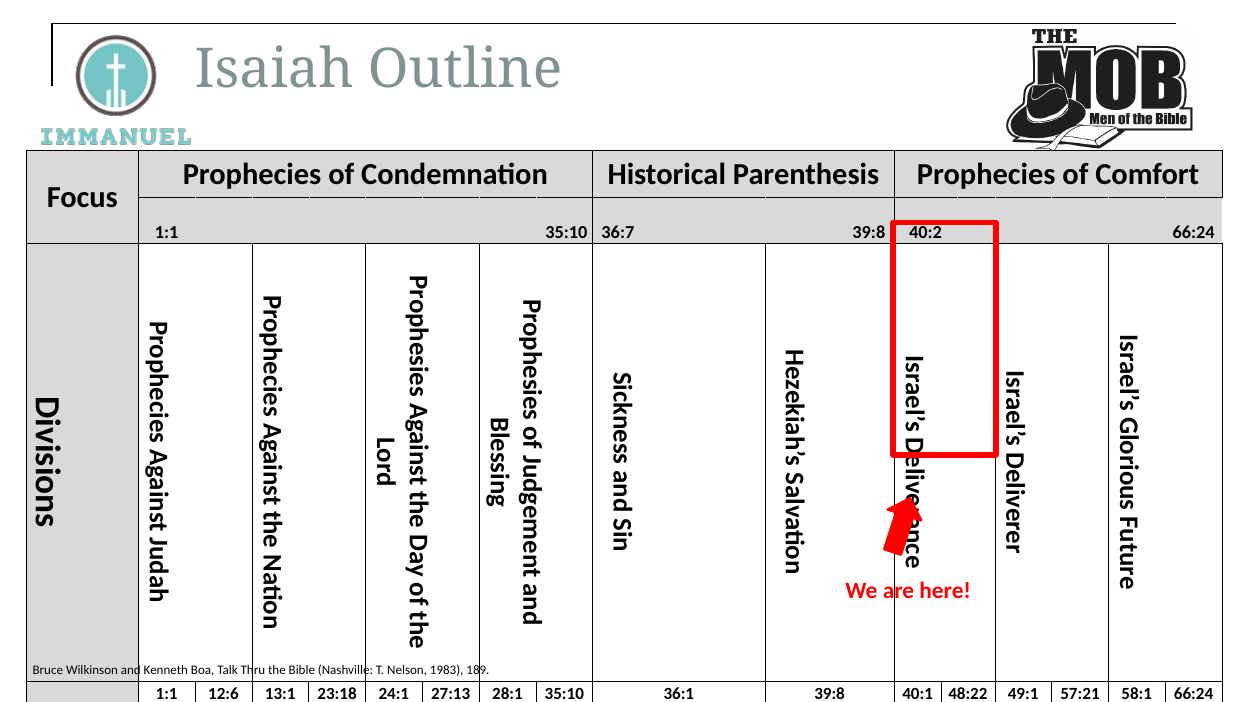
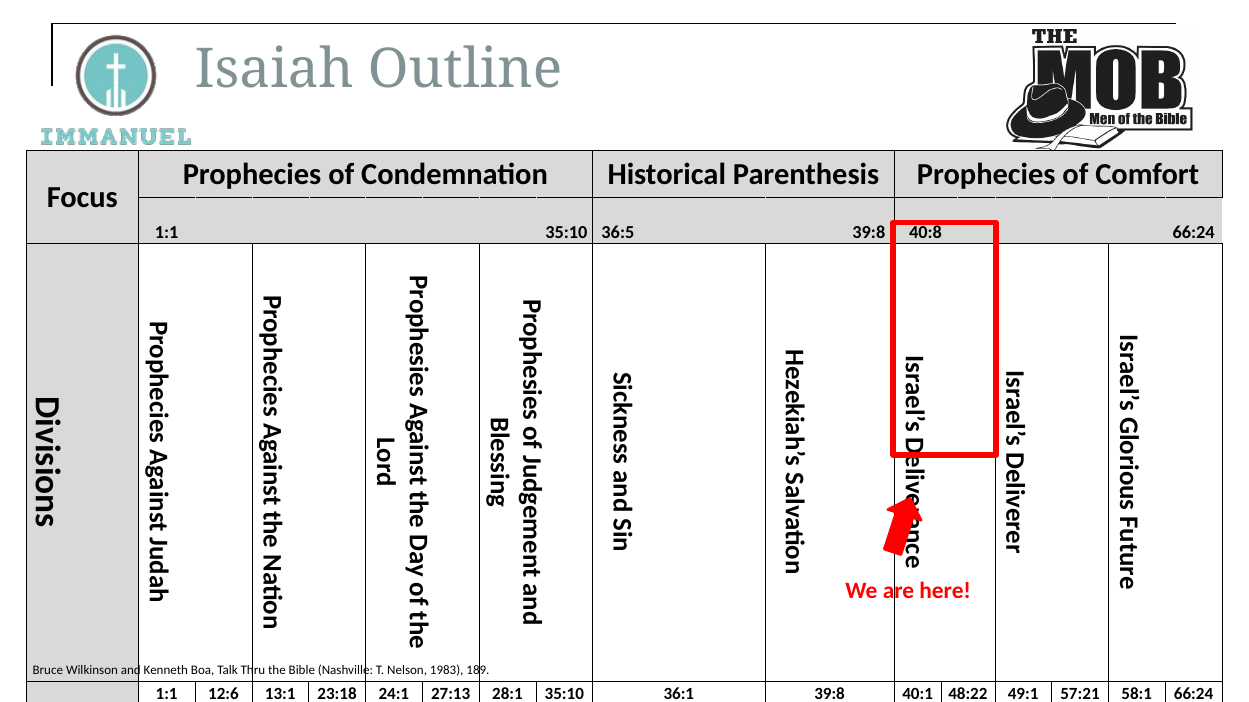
36:7: 36:7 -> 36:5
40:2: 40:2 -> 40:8
